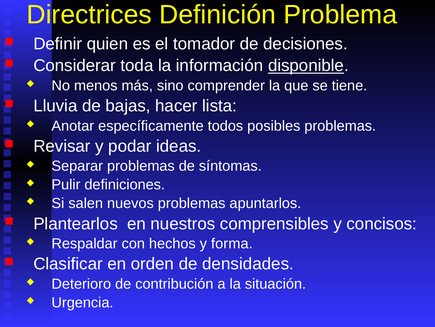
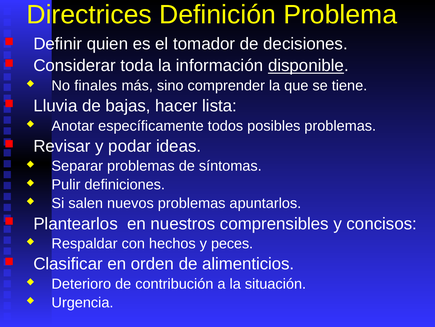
menos: menos -> finales
forma: forma -> peces
densidades: densidades -> alimenticios
